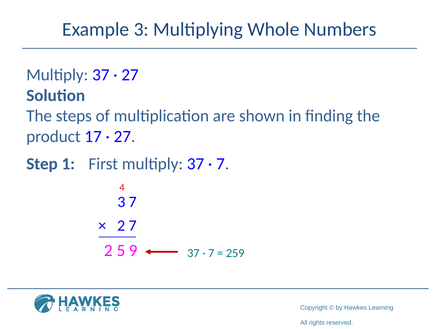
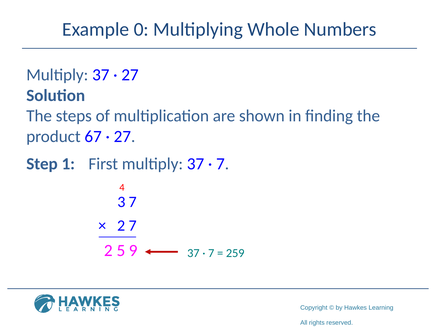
3: 3 -> 0
17: 17 -> 67
